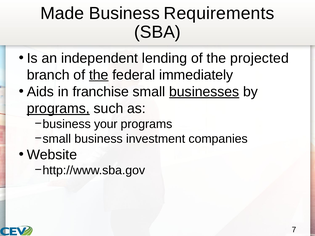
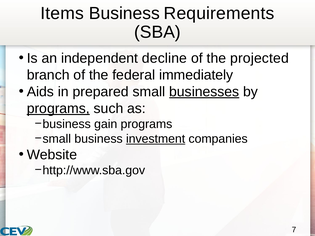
Made: Made -> Items
lending: lending -> decline
the at (99, 75) underline: present -> none
franchise: franchise -> prepared
your: your -> gain
investment underline: none -> present
